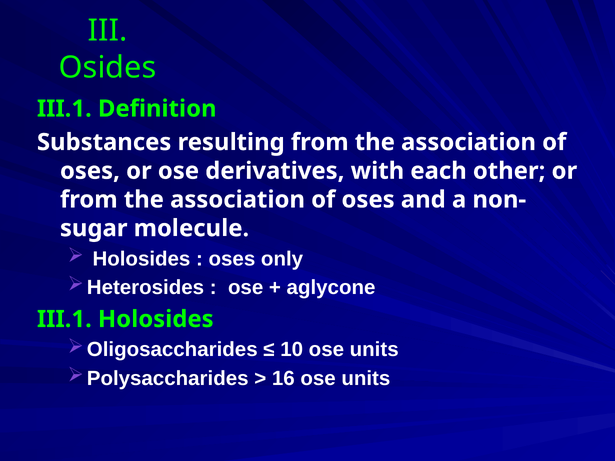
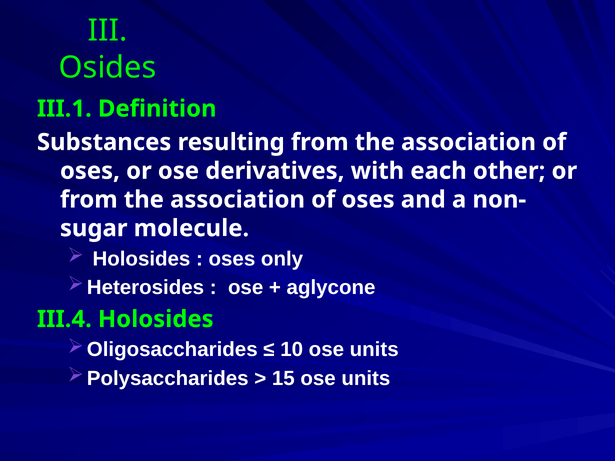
III.1 at (64, 319): III.1 -> III.4
16: 16 -> 15
